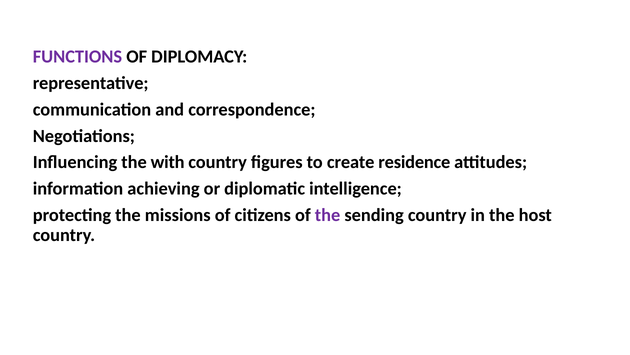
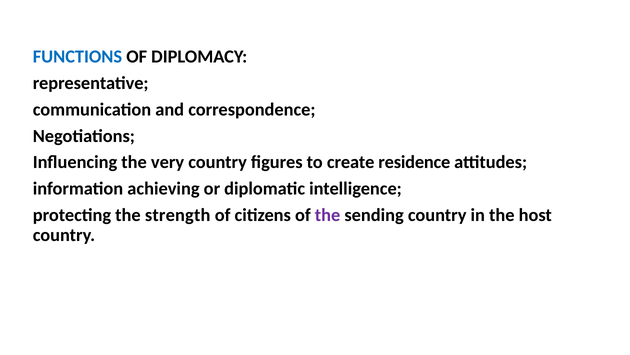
FUNCTIONS colour: purple -> blue
with: with -> very
missions: missions -> strength
